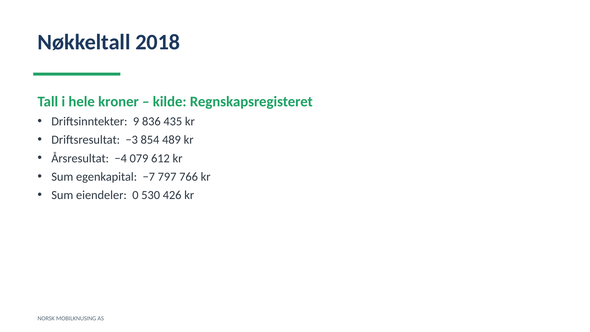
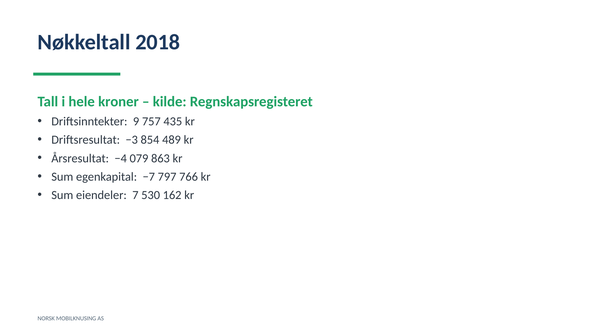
836: 836 -> 757
612: 612 -> 863
0: 0 -> 7
426: 426 -> 162
